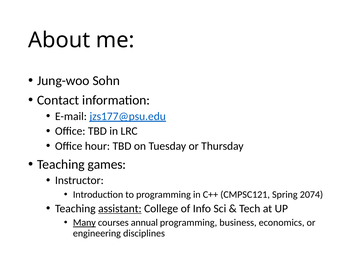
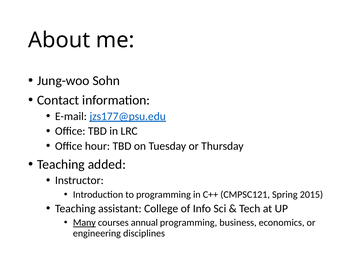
games: games -> added
2074: 2074 -> 2015
assistant underline: present -> none
